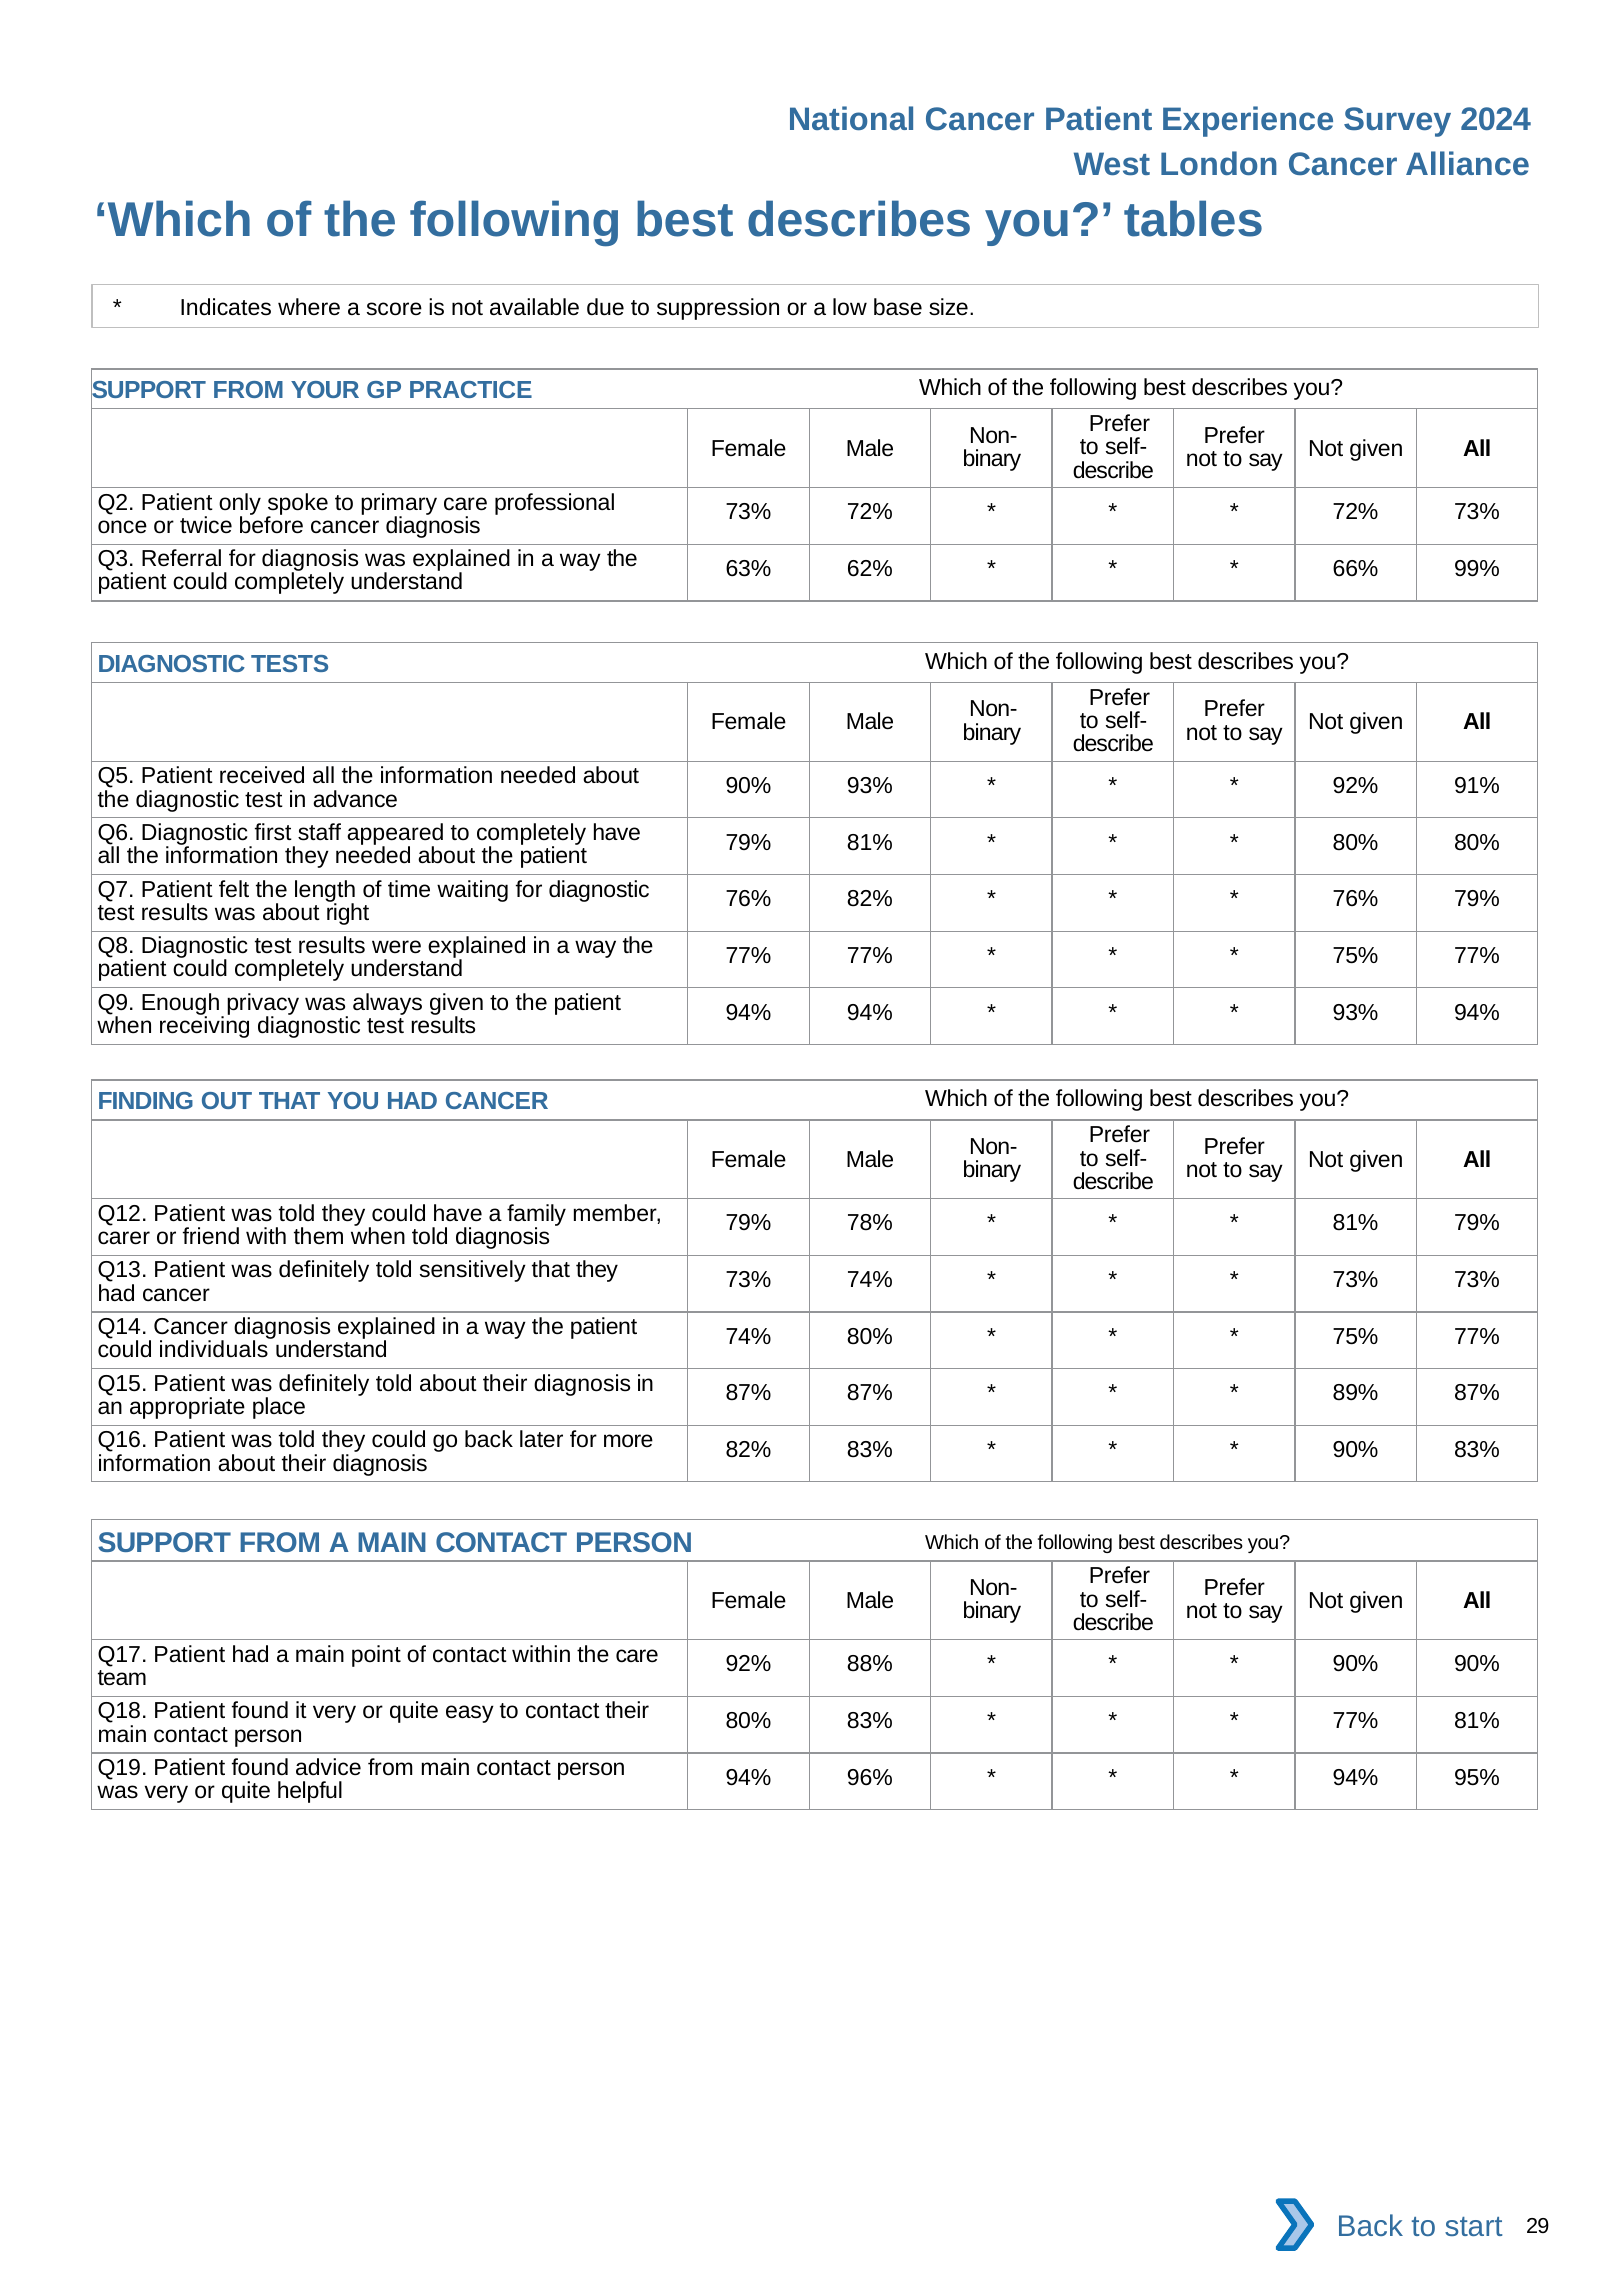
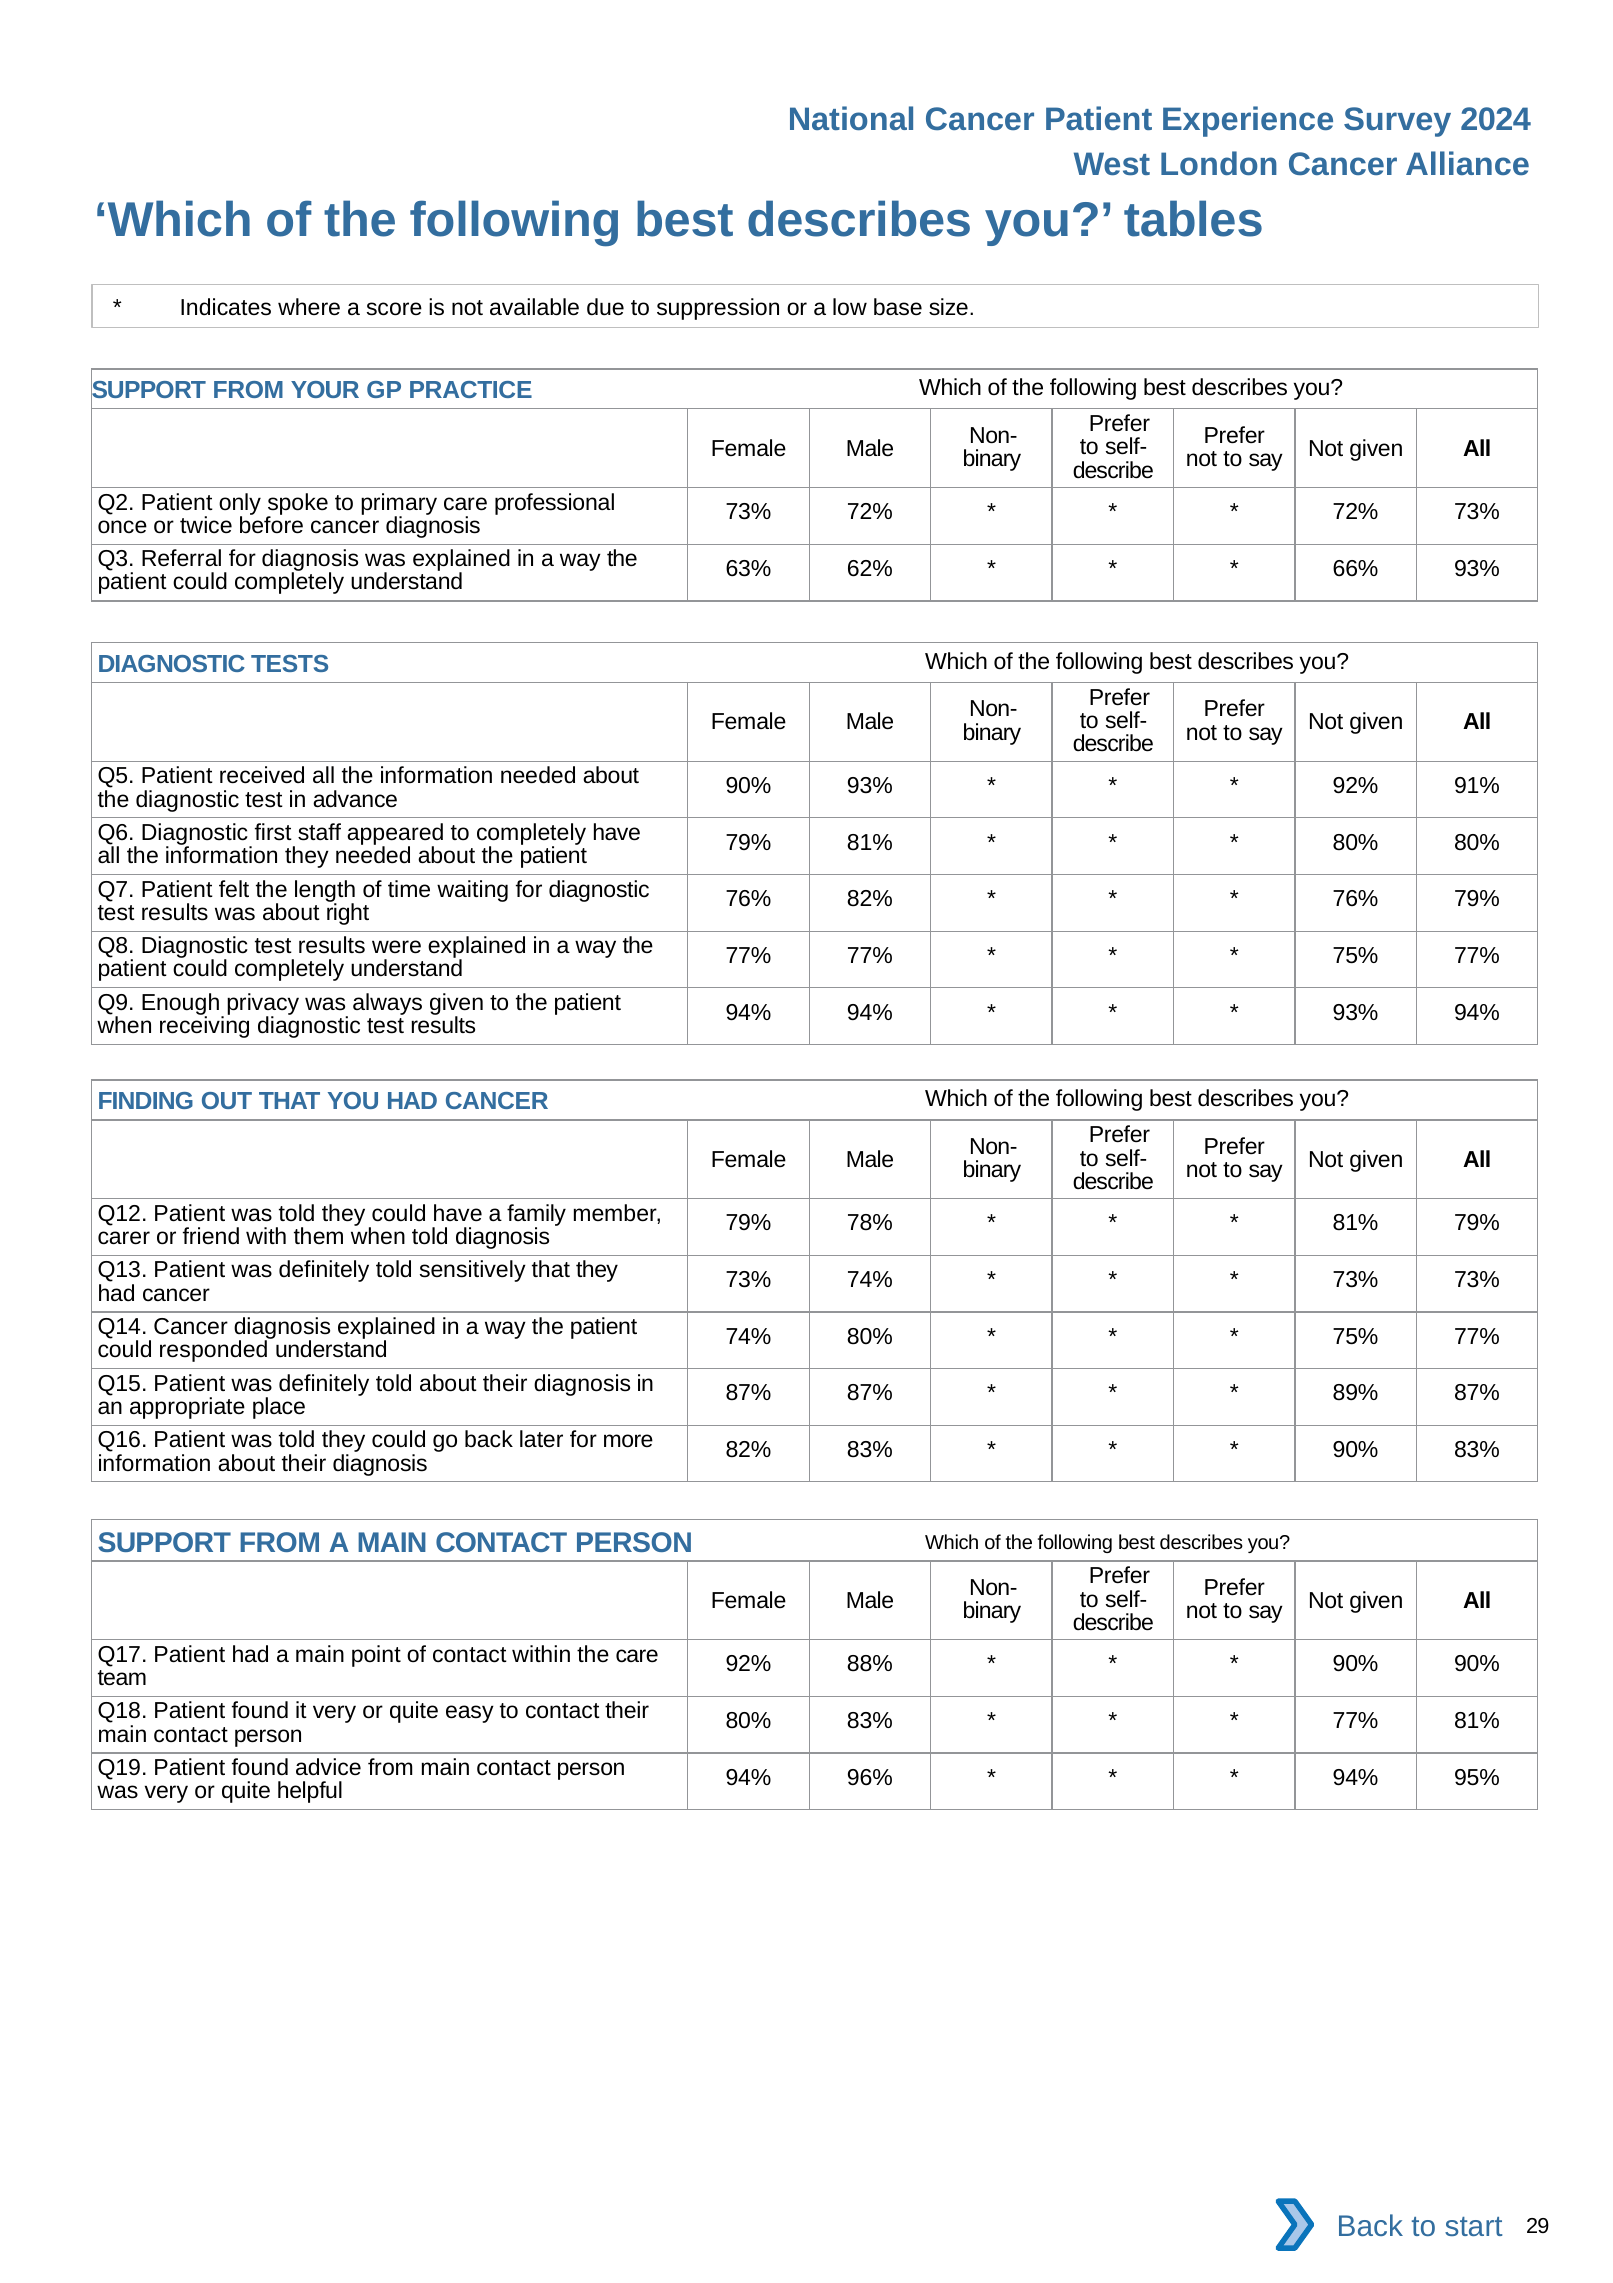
66% 99%: 99% -> 93%
individuals: individuals -> responded
